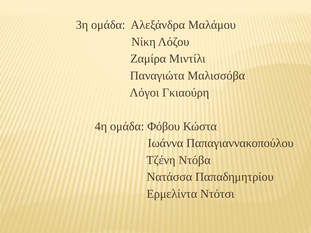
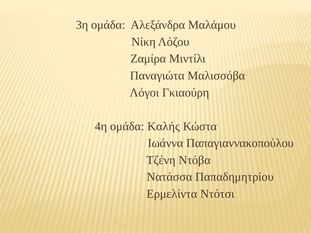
Φόβου: Φόβου -> Καλής
